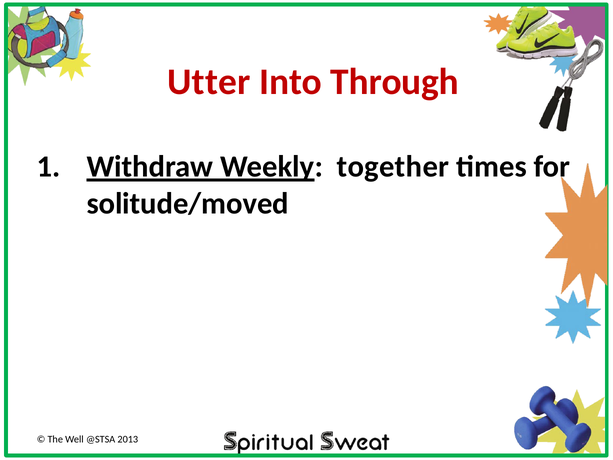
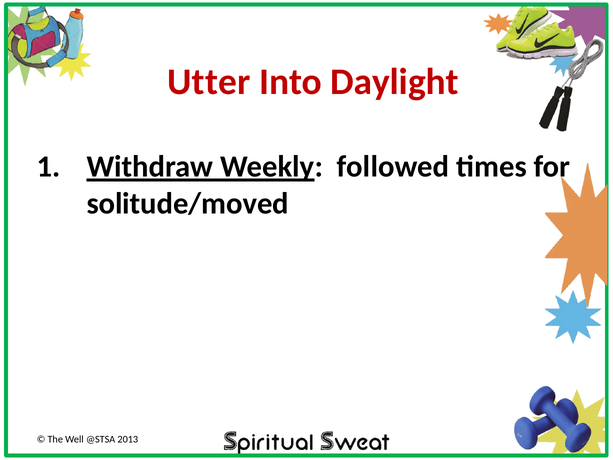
Through: Through -> Daylight
together: together -> followed
